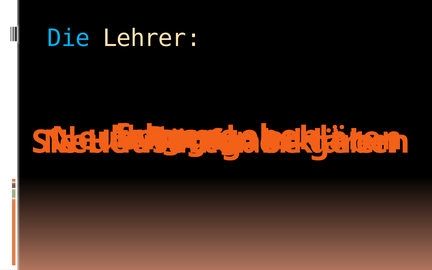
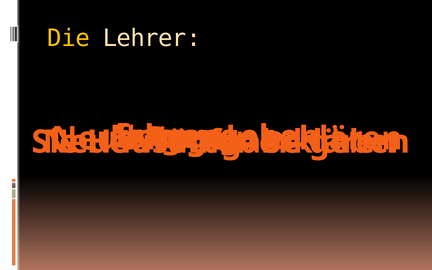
Die colour: light blue -> yellow
